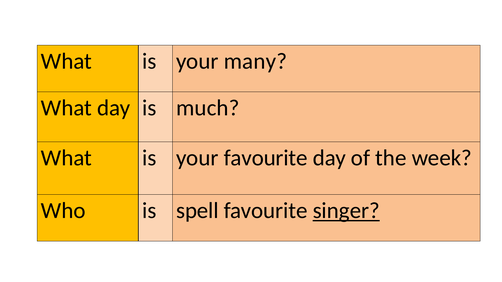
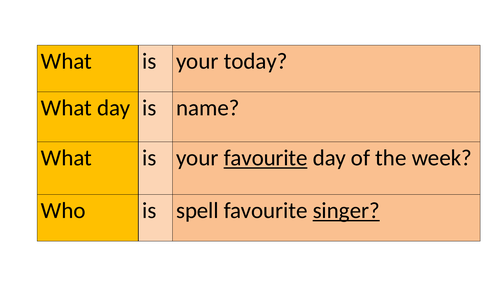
many: many -> today
much: much -> name
favourite at (266, 158) underline: none -> present
